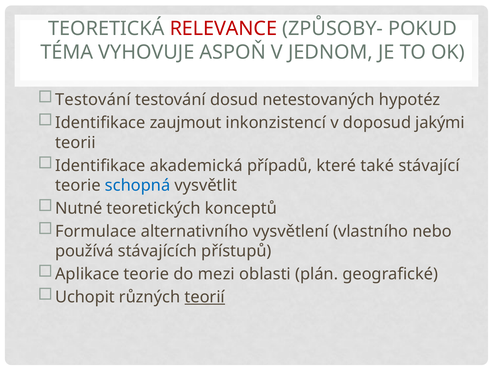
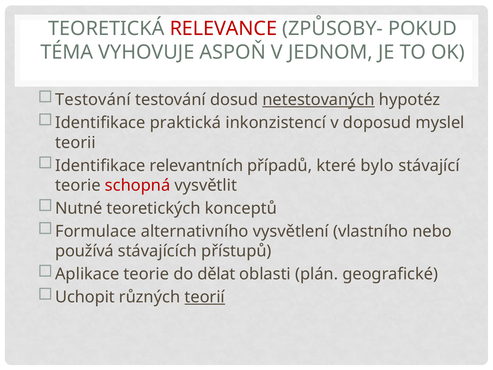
netestovaných underline: none -> present
zaujmout: zaujmout -> praktická
jakými: jakými -> myslel
akademická: akademická -> relevantních
také: také -> bylo
schopná colour: blue -> red
mezi: mezi -> dělat
